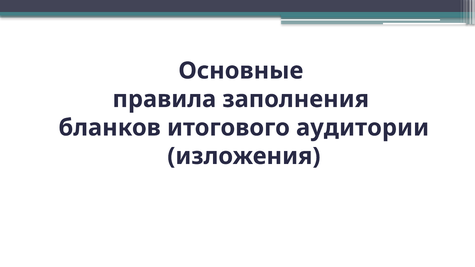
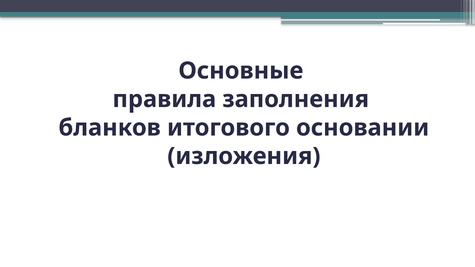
аудитории: аудитории -> основании
